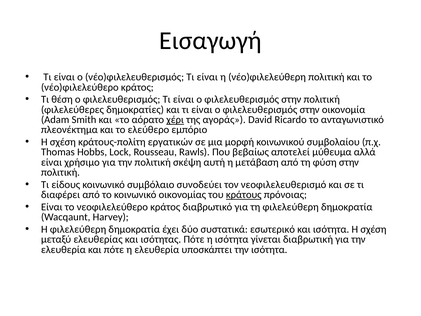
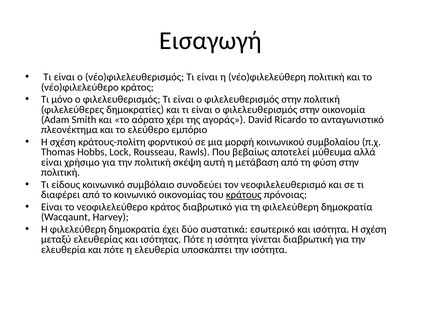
θέση: θέση -> μόνο
χέρι underline: present -> none
εργατικών: εργατικών -> φορντικού
